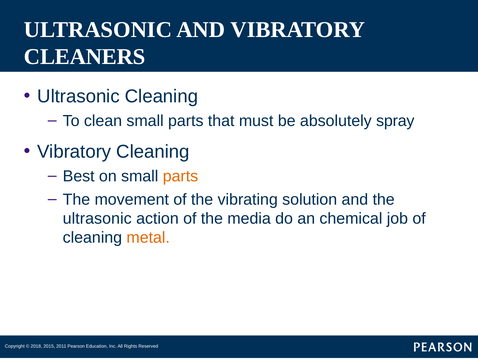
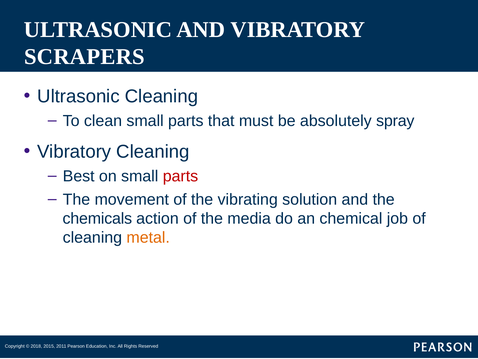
CLEANERS: CLEANERS -> SCRAPERS
parts at (180, 176) colour: orange -> red
ultrasonic at (97, 218): ultrasonic -> chemicals
